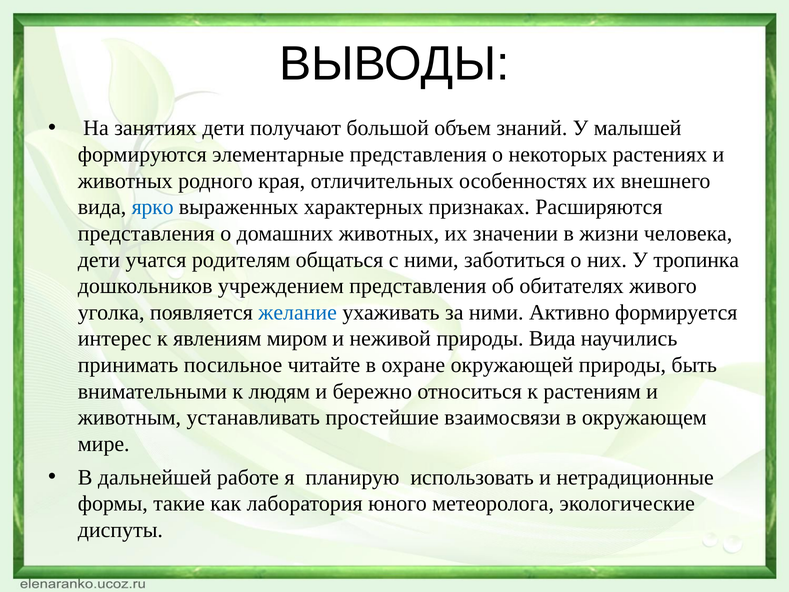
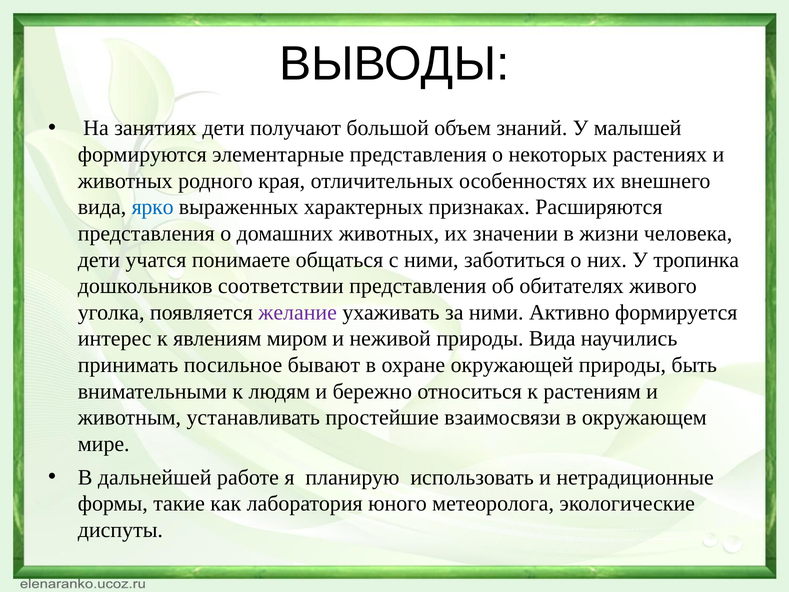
родителям: родителям -> понимаете
учреждением: учреждением -> соответствии
желание colour: blue -> purple
читайте: читайте -> бывают
